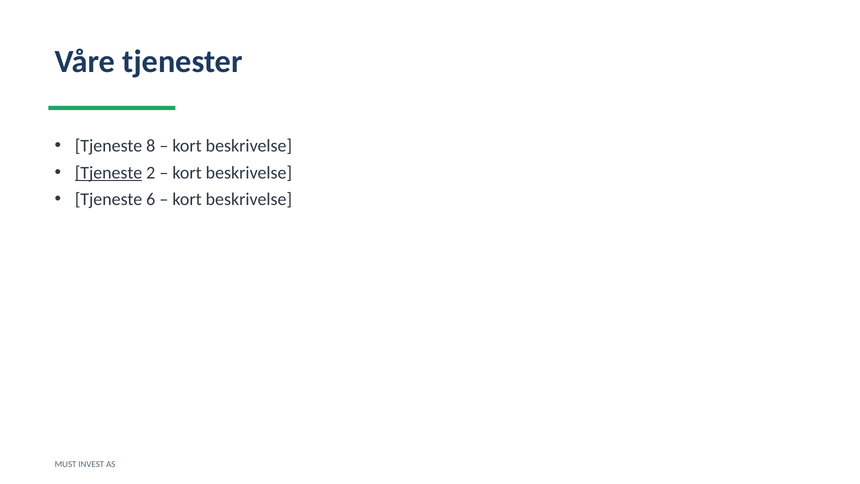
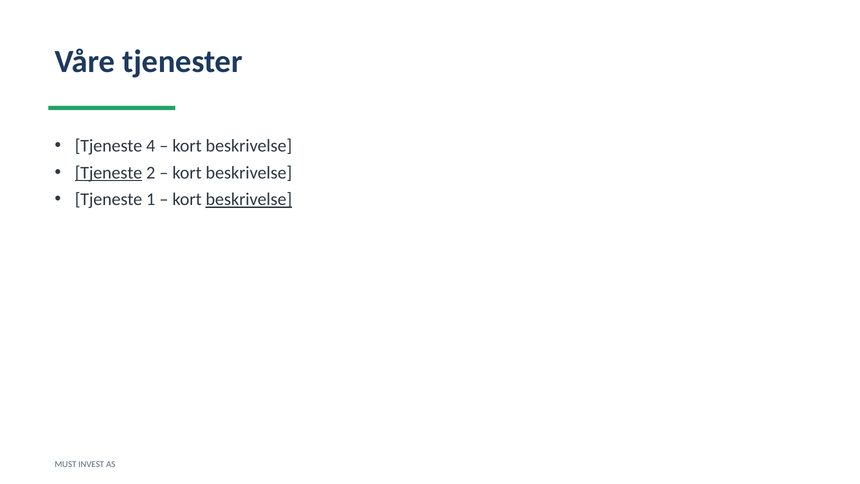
8: 8 -> 4
6: 6 -> 1
beskrivelse at (249, 199) underline: none -> present
